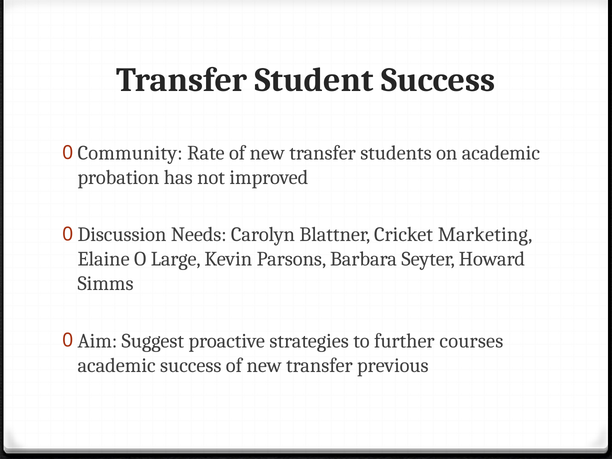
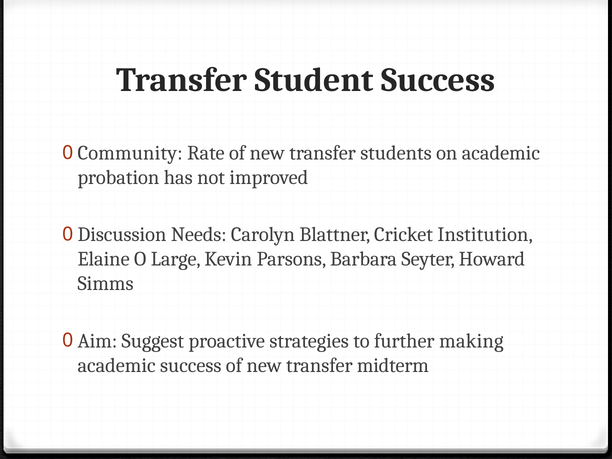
Marketing: Marketing -> Institution
courses: courses -> making
previous: previous -> midterm
